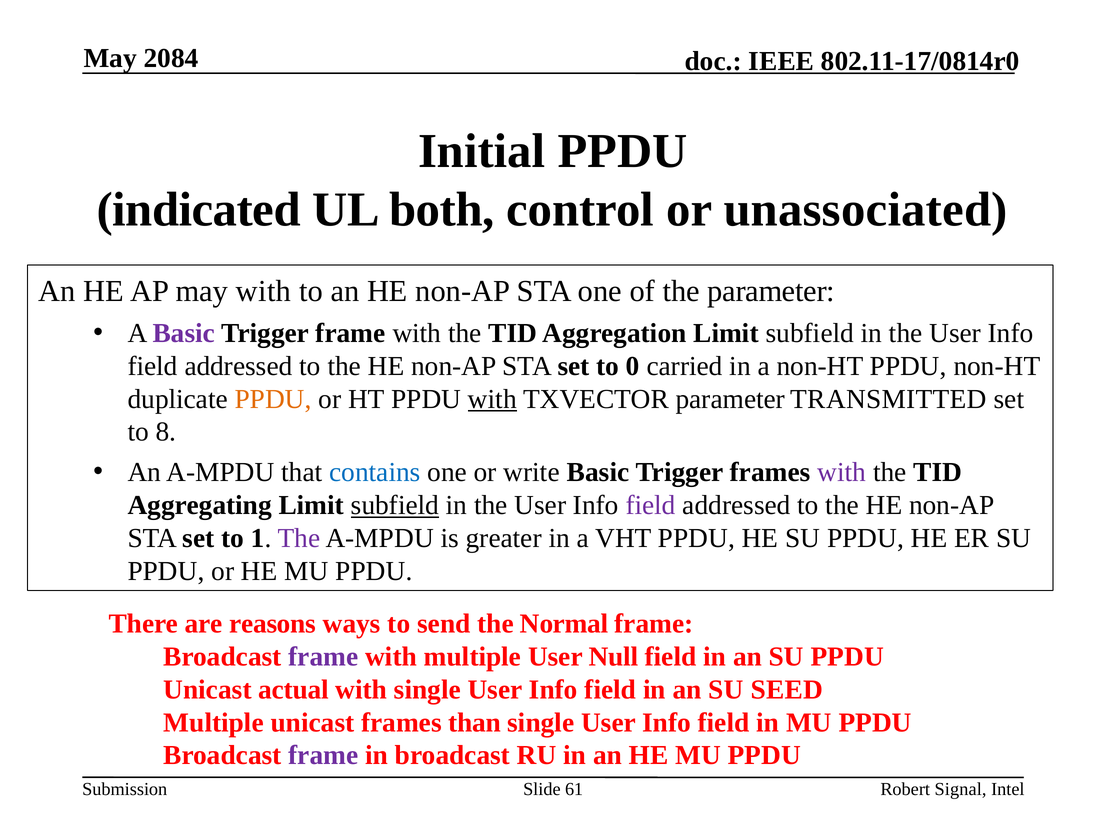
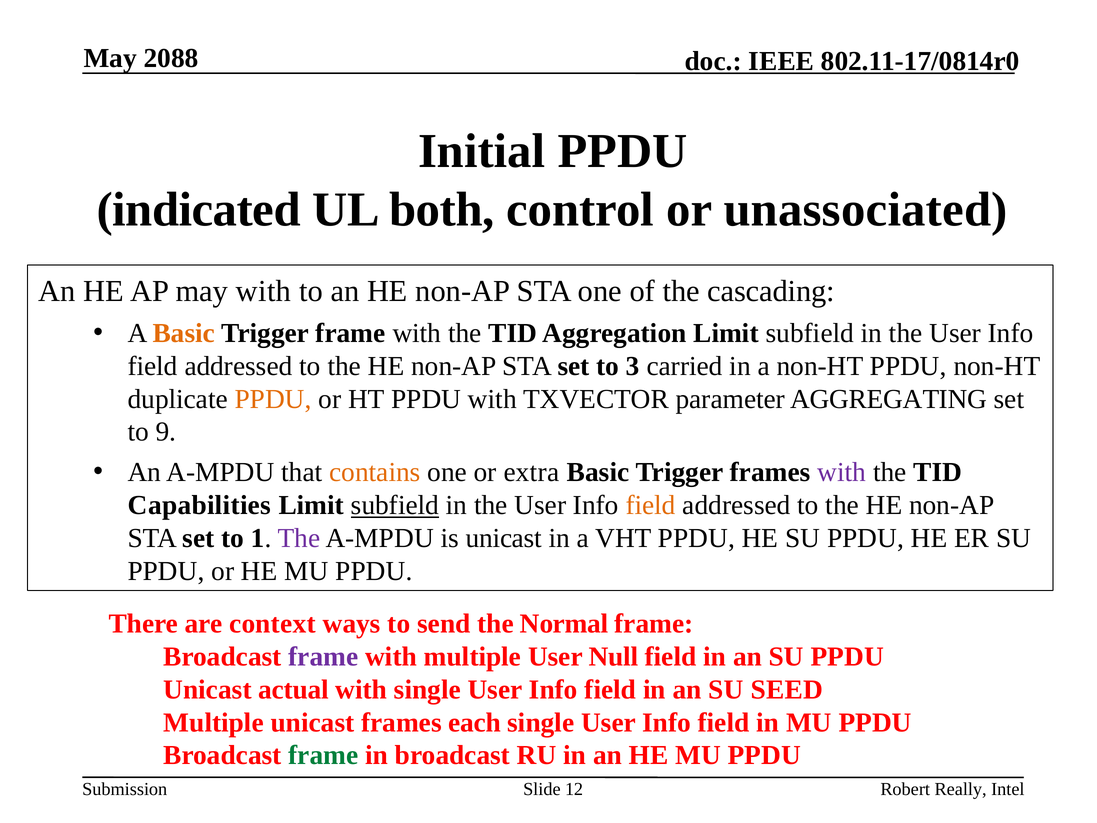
2084: 2084 -> 2088
the parameter: parameter -> cascading
Basic at (184, 333) colour: purple -> orange
0: 0 -> 3
with at (492, 399) underline: present -> none
TRANSMITTED: TRANSMITTED -> AGGREGATING
8: 8 -> 9
contains colour: blue -> orange
write: write -> extra
Aggregating: Aggregating -> Capabilities
field at (651, 505) colour: purple -> orange
is greater: greater -> unicast
reasons: reasons -> context
than: than -> each
frame at (323, 755) colour: purple -> green
61: 61 -> 12
Signal: Signal -> Really
